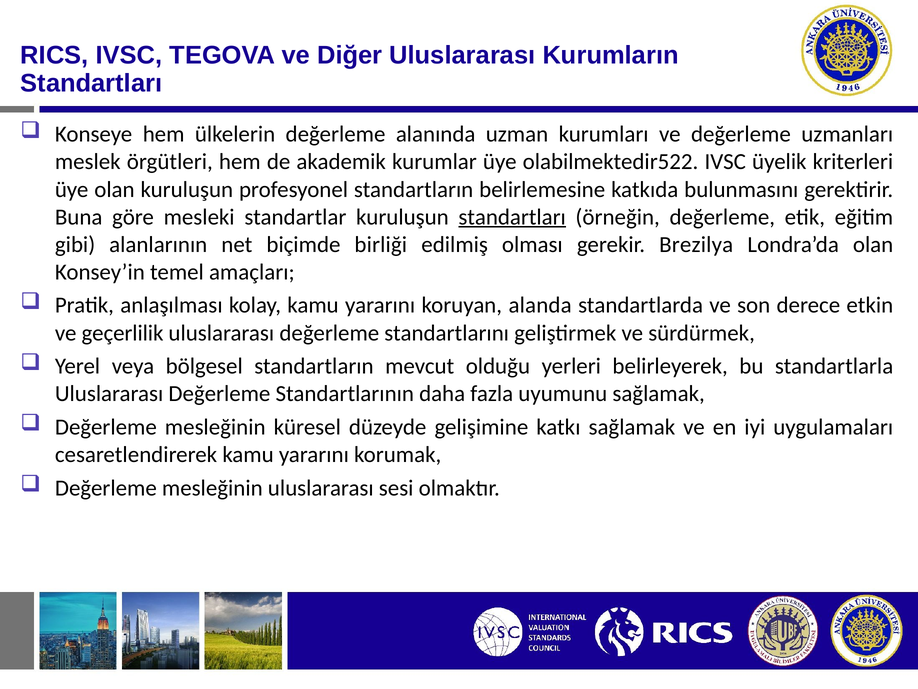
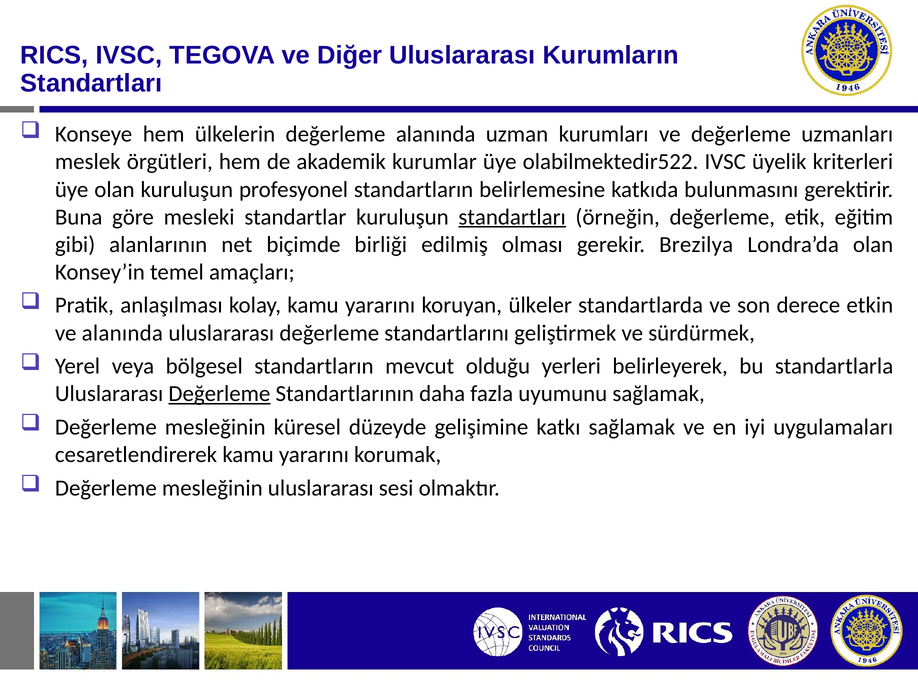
alanda: alanda -> ülkeler
ve geçerlilik: geçerlilik -> alanında
Değerleme at (219, 394) underline: none -> present
